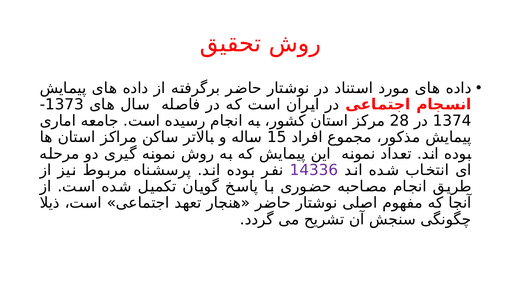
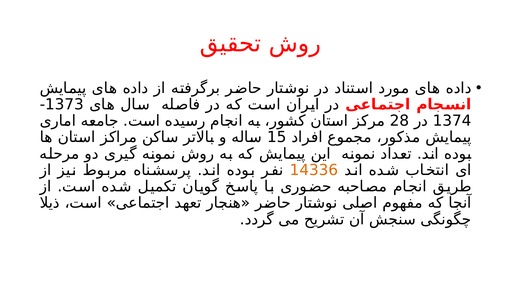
14336 colour: purple -> orange
